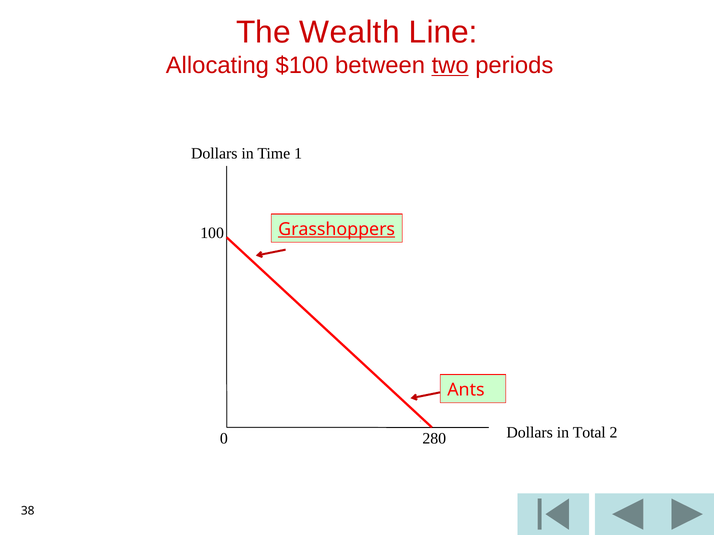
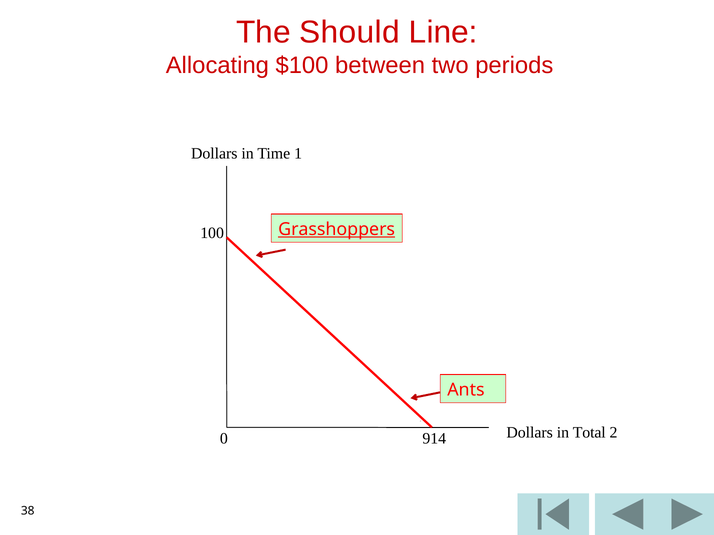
Wealth: Wealth -> Should
two underline: present -> none
280: 280 -> 914
